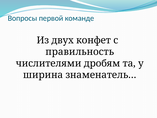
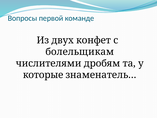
правильность: правильность -> болельщикам
ширина: ширина -> которые
